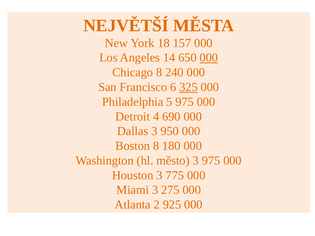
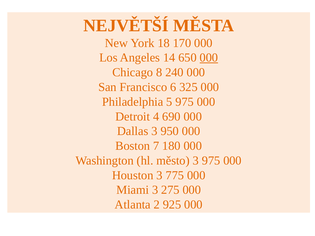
157: 157 -> 170
325 underline: present -> none
Boston 8: 8 -> 7
